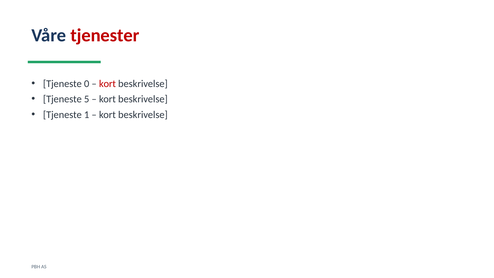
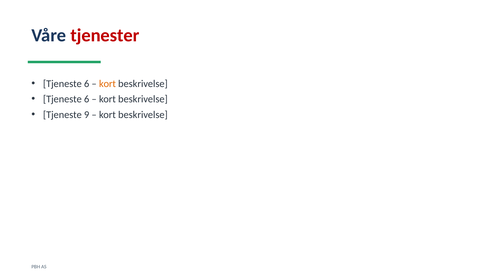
0 at (87, 84): 0 -> 6
kort at (107, 84) colour: red -> orange
5 at (87, 99): 5 -> 6
1: 1 -> 9
